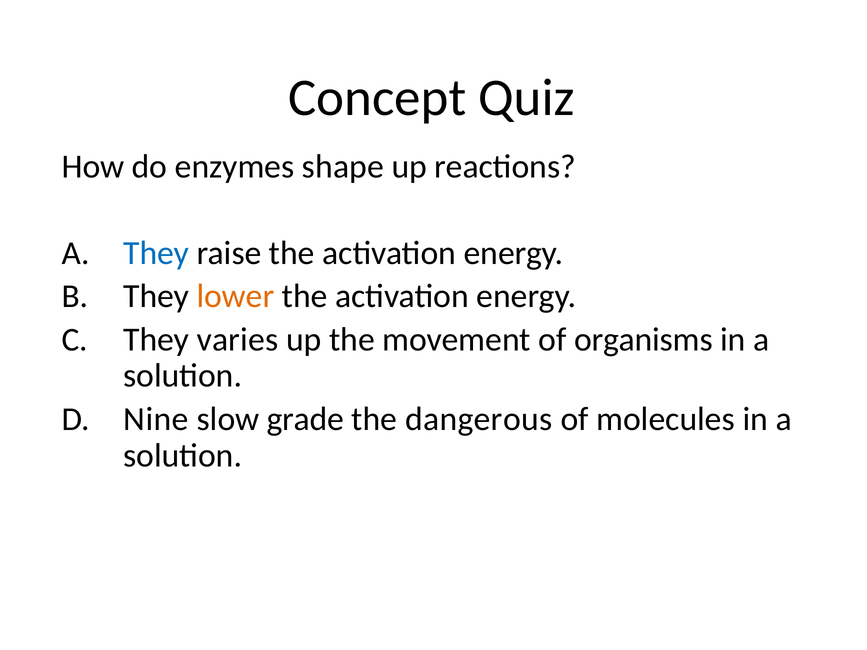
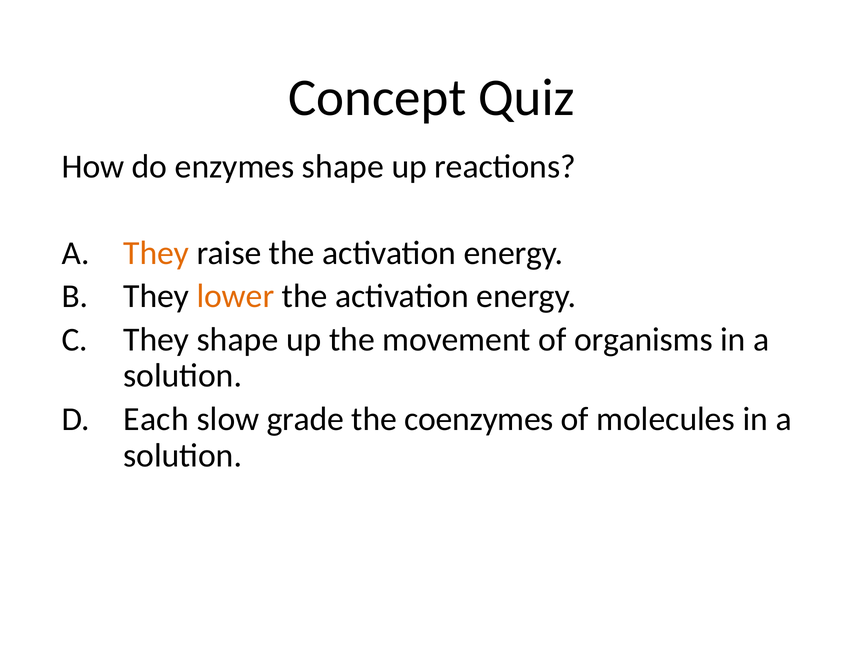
They at (156, 253) colour: blue -> orange
They varies: varies -> shape
Nine: Nine -> Each
dangerous: dangerous -> coenzymes
